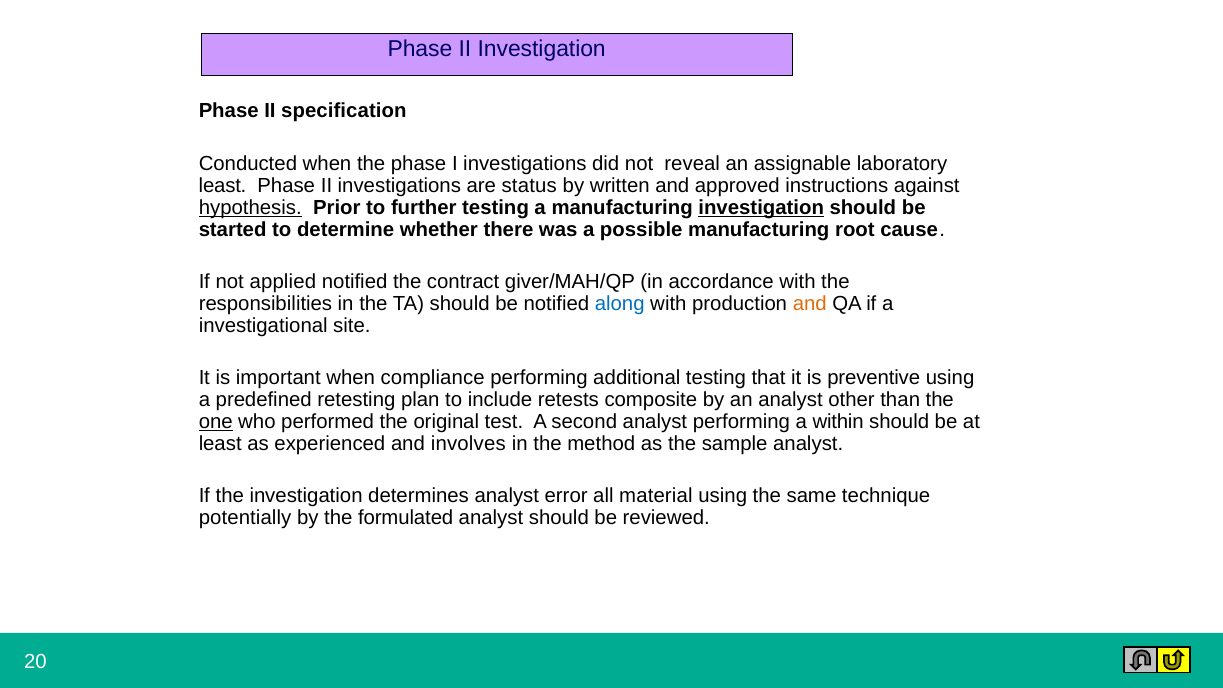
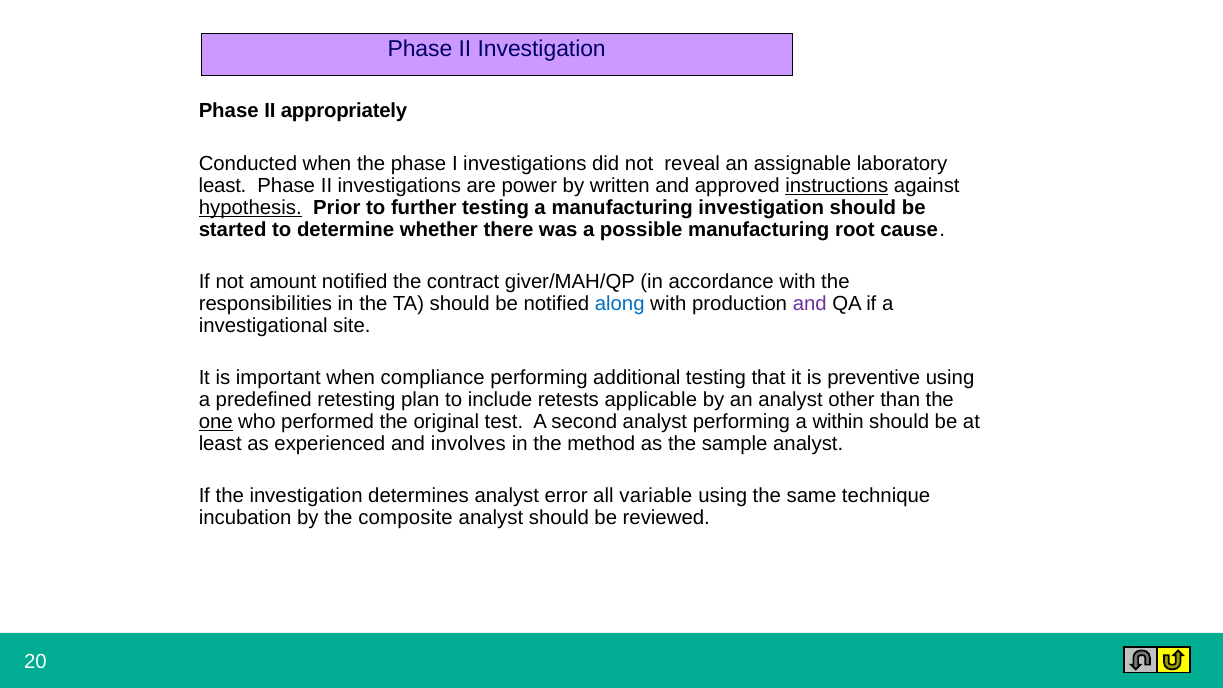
specification: specification -> appropriately
status: status -> power
instructions underline: none -> present
investigation at (761, 207) underline: present -> none
applied: applied -> amount
and at (810, 304) colour: orange -> purple
composite: composite -> applicable
material: material -> variable
potentially: potentially -> incubation
formulated: formulated -> composite
